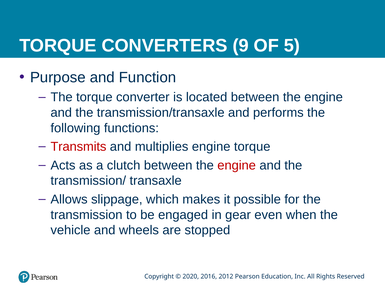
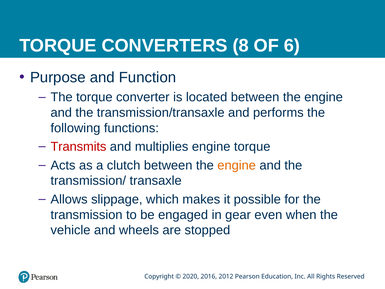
9: 9 -> 8
5: 5 -> 6
engine at (237, 165) colour: red -> orange
